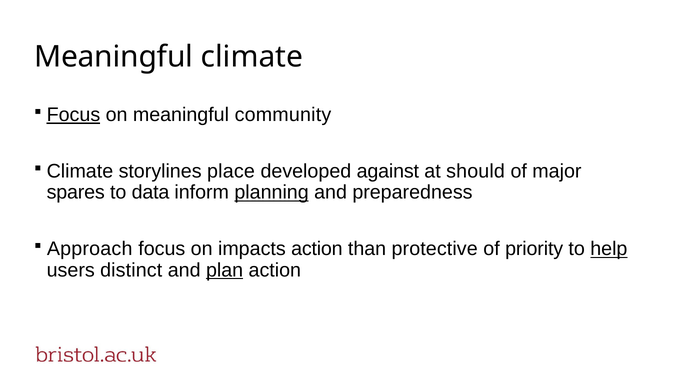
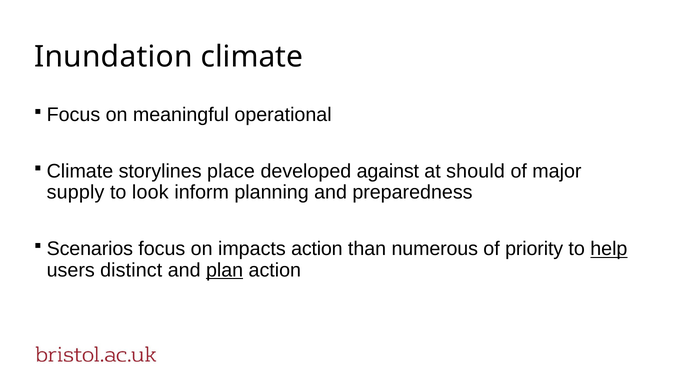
Meaningful at (114, 57): Meaningful -> Inundation
Focus at (73, 115) underline: present -> none
community: community -> operational
spares: spares -> supply
data: data -> look
planning underline: present -> none
Approach: Approach -> Scenarios
protective: protective -> numerous
